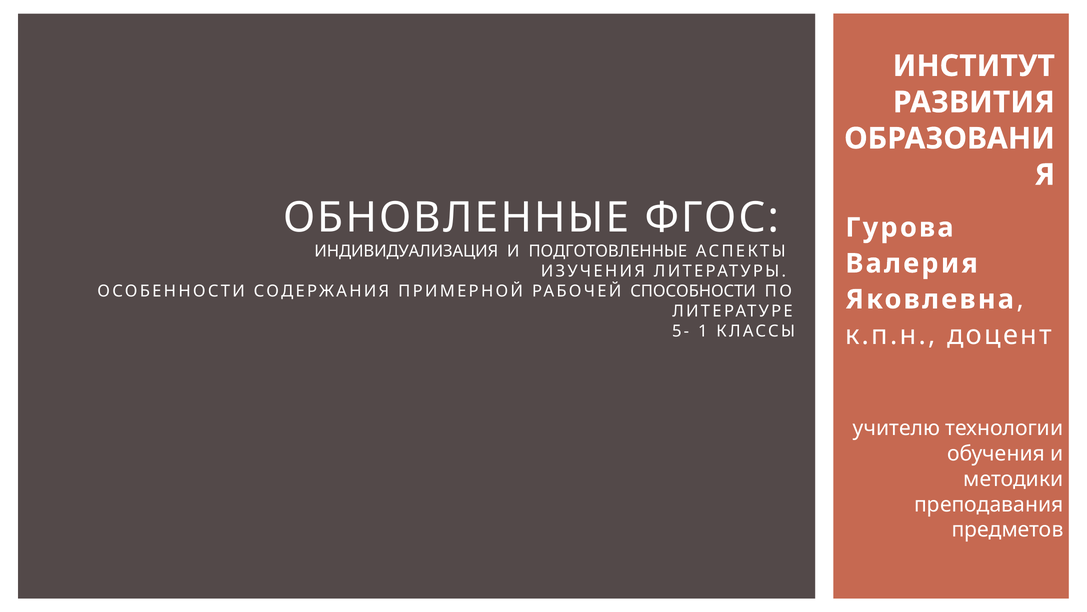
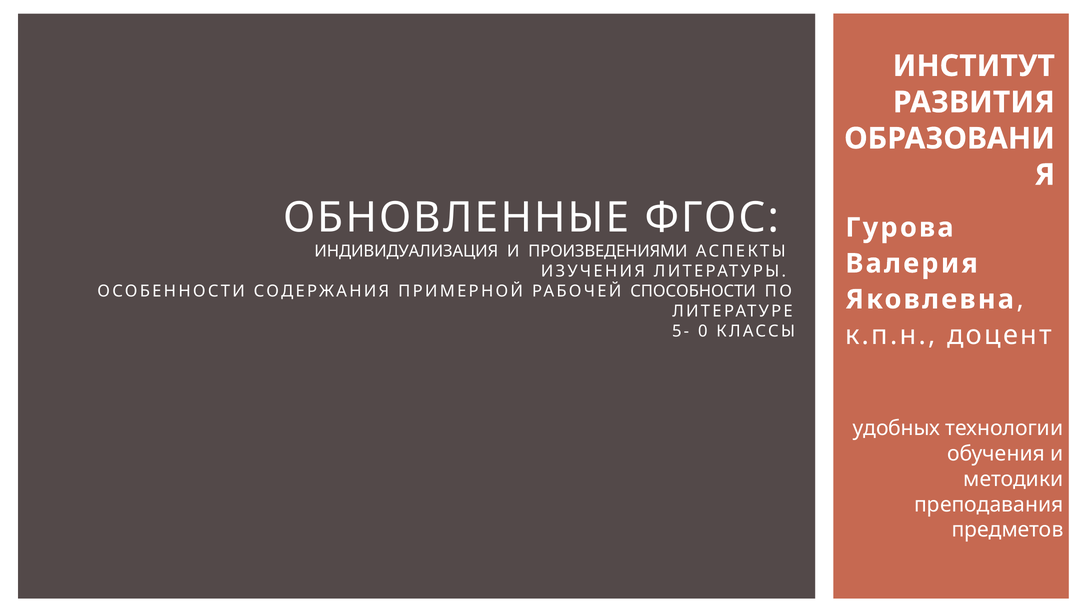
ПОДГОТОВЛЕННЫЕ: ПОДГОТОВЛЕННЫЕ -> ПРОИЗВЕДЕНИЯМИ
1: 1 -> 0
учителю: учителю -> удобных
